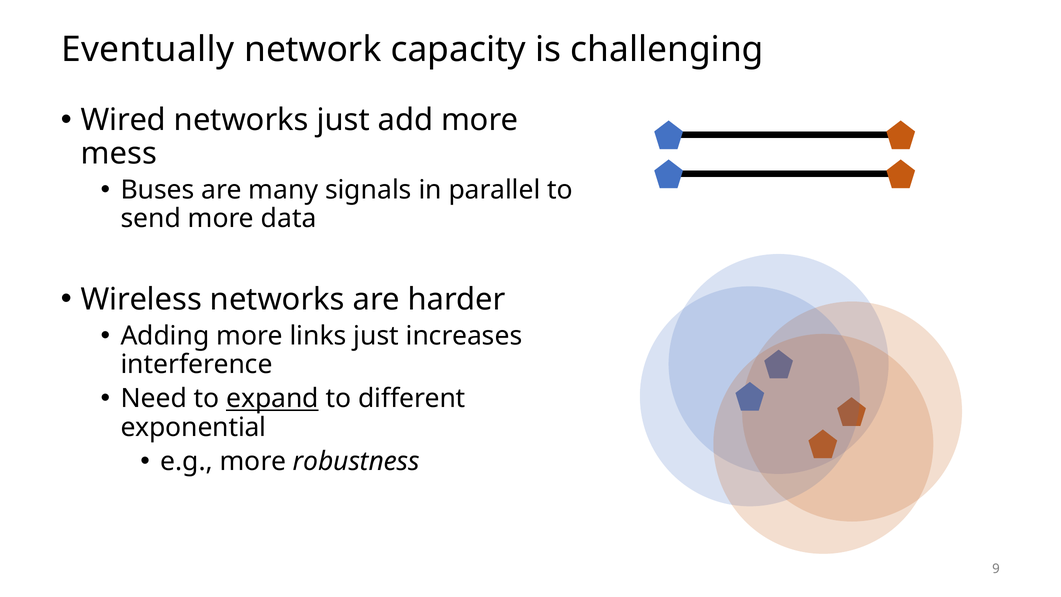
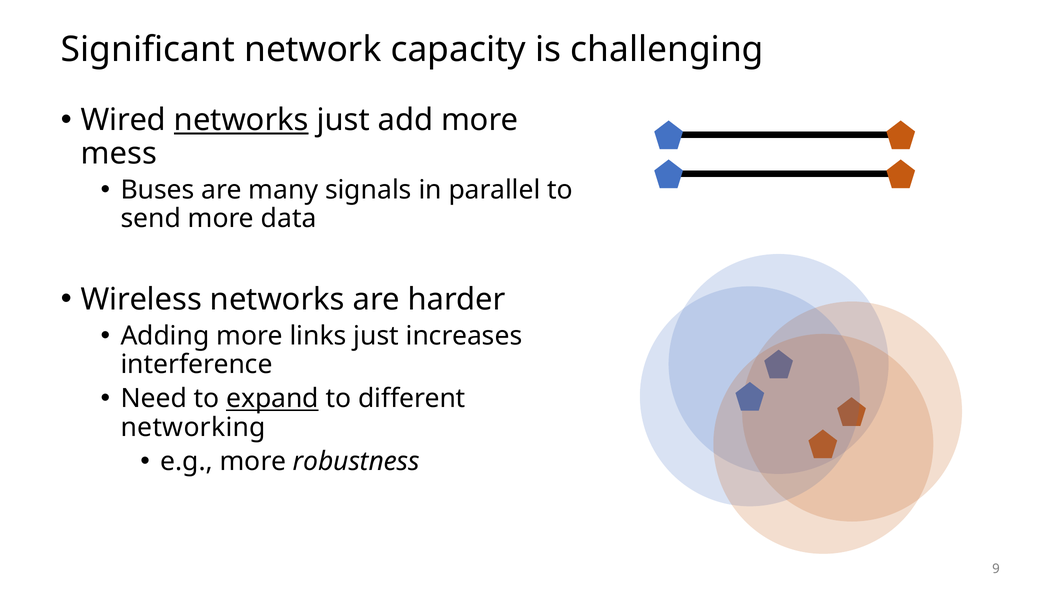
Eventually: Eventually -> Significant
networks at (241, 120) underline: none -> present
exponential: exponential -> networking
